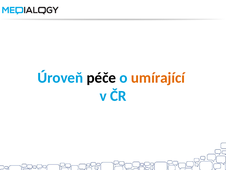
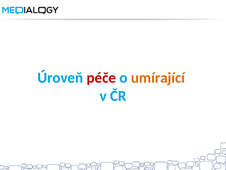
péče colour: black -> red
